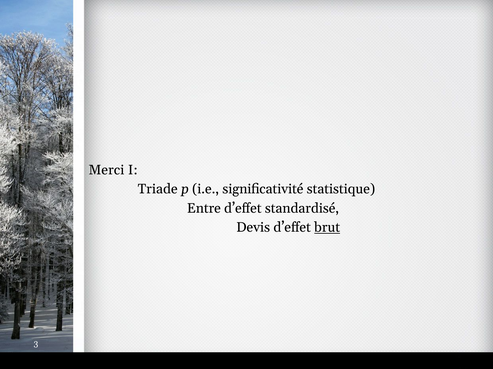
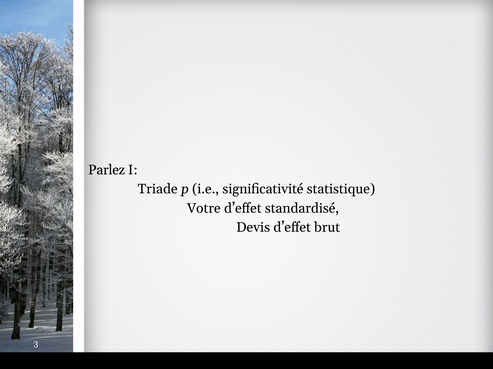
Merci: Merci -> Parlez
Entre: Entre -> Votre
brut underline: present -> none
